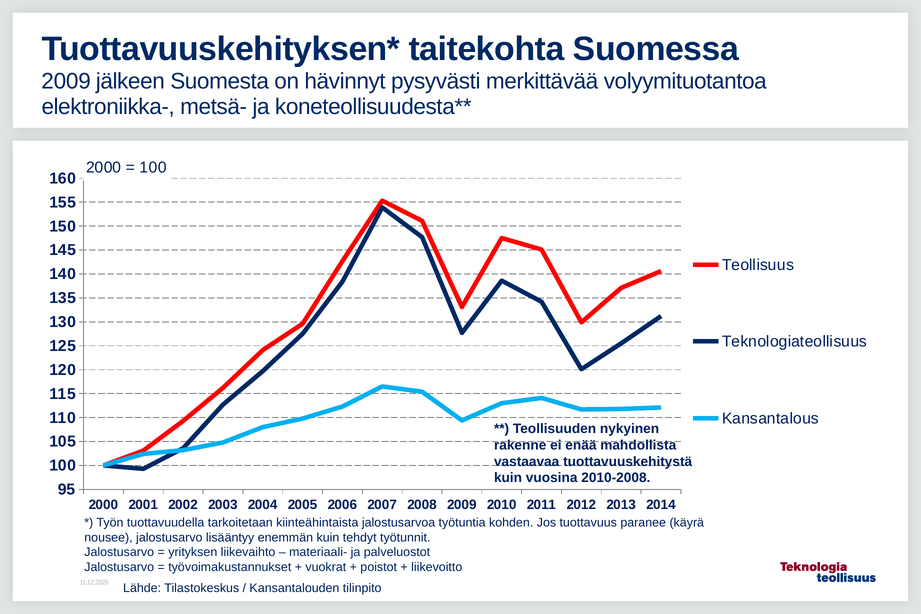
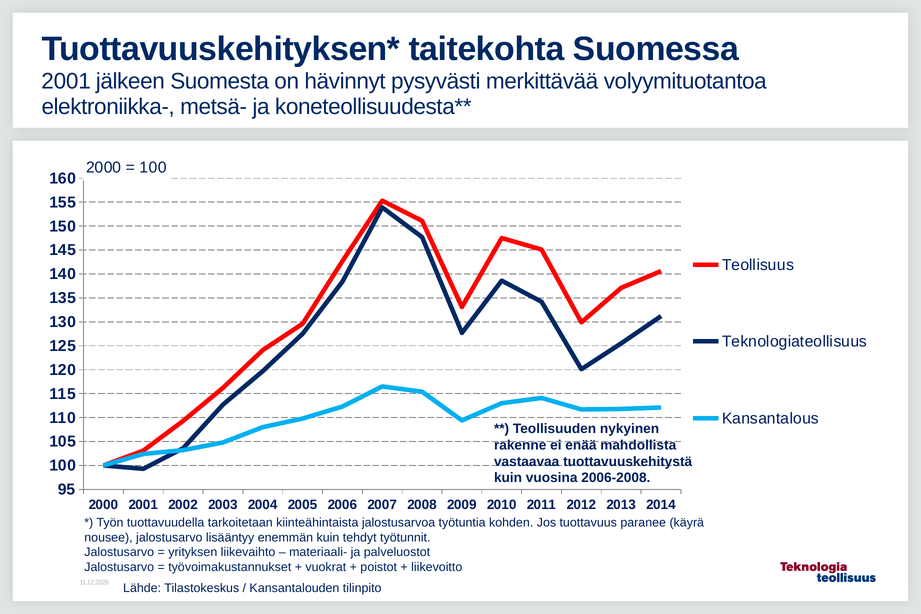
2009 at (66, 81): 2009 -> 2001
2010-2008: 2010-2008 -> 2006-2008
